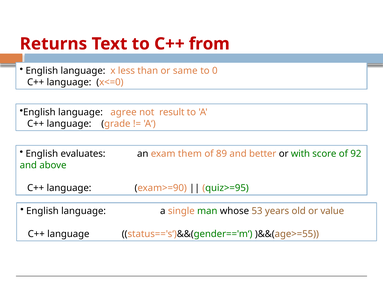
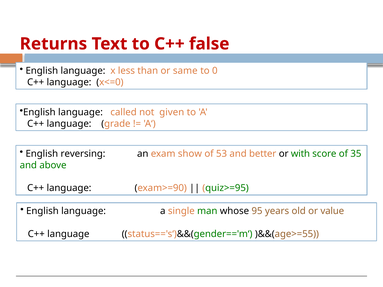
from: from -> false
agree: agree -> called
result: result -> given
evaluates: evaluates -> reversing
them: them -> show
89: 89 -> 53
92: 92 -> 35
53: 53 -> 95
